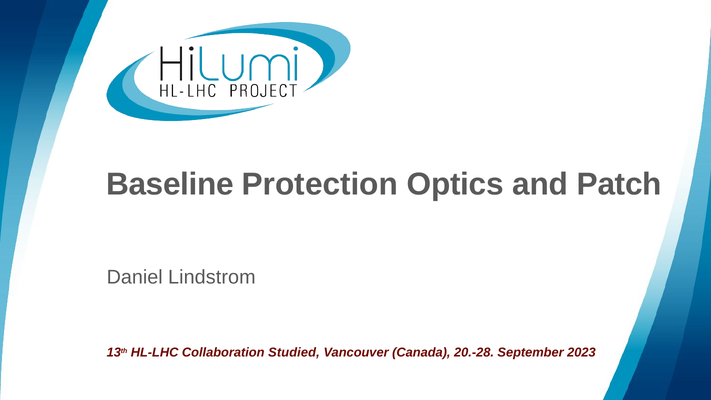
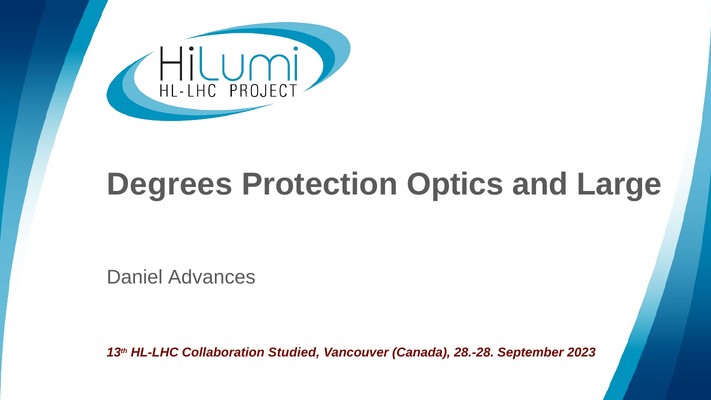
Baseline: Baseline -> Degrees
Patch: Patch -> Large
Lindstrom: Lindstrom -> Advances
20.-28: 20.-28 -> 28.-28
